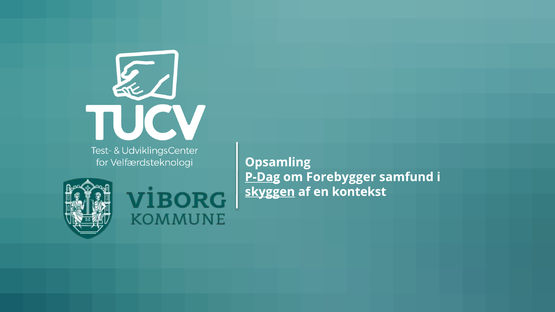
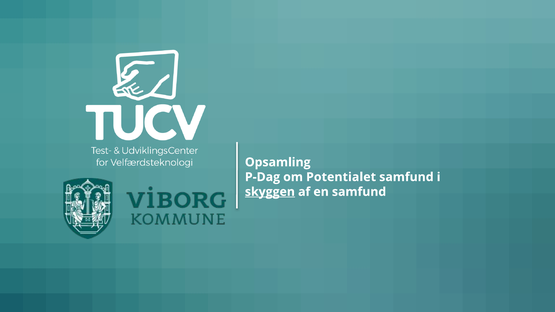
P-Dag underline: present -> none
Forebygger: Forebygger -> Potentialet
en kontekst: kontekst -> samfund
